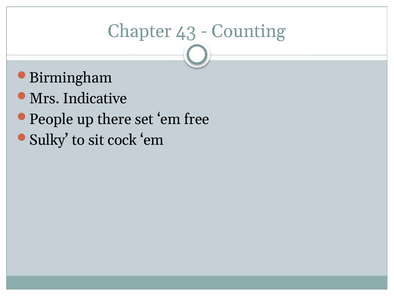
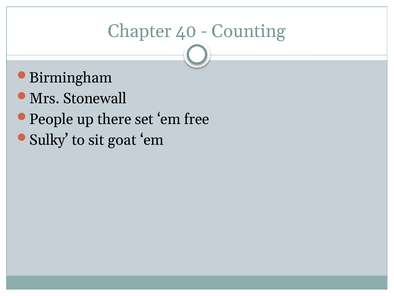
43: 43 -> 40
Indicative: Indicative -> Stonewall
cock: cock -> goat
